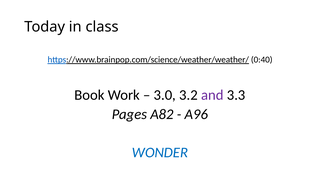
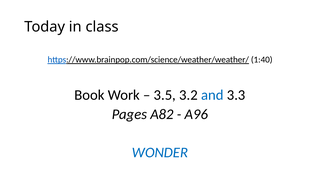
0:40: 0:40 -> 1:40
3.0: 3.0 -> 3.5
and colour: purple -> blue
